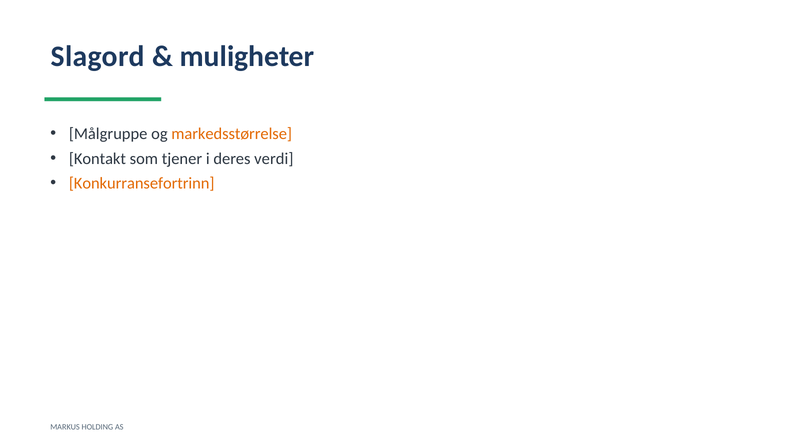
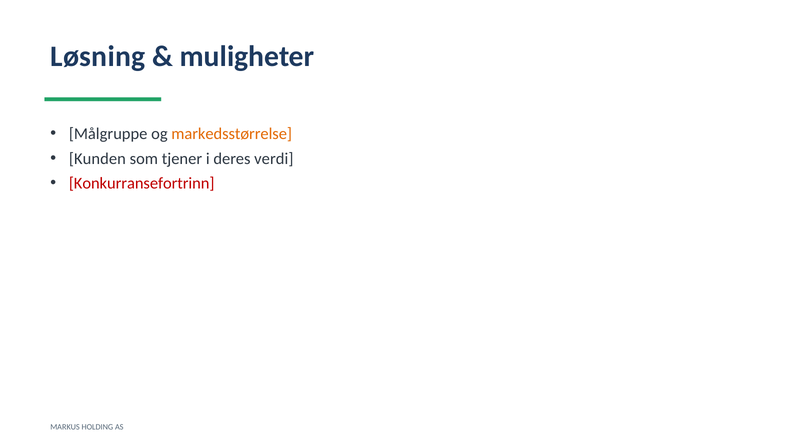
Slagord: Slagord -> Løsning
Kontakt: Kontakt -> Kunden
Konkurransefortrinn colour: orange -> red
